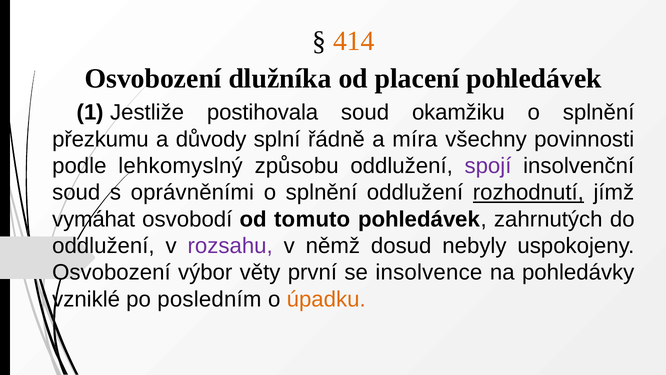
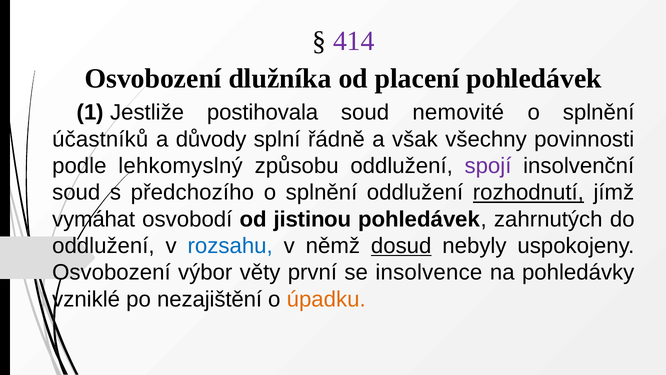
414 colour: orange -> purple
okamžiku: okamžiku -> nemovité
přezkumu: přezkumu -> účastníků
míra: míra -> však
oprávněními: oprávněními -> předchozího
tomuto: tomuto -> jistinou
rozsahu colour: purple -> blue
dosud underline: none -> present
posledním: posledním -> nezajištění
